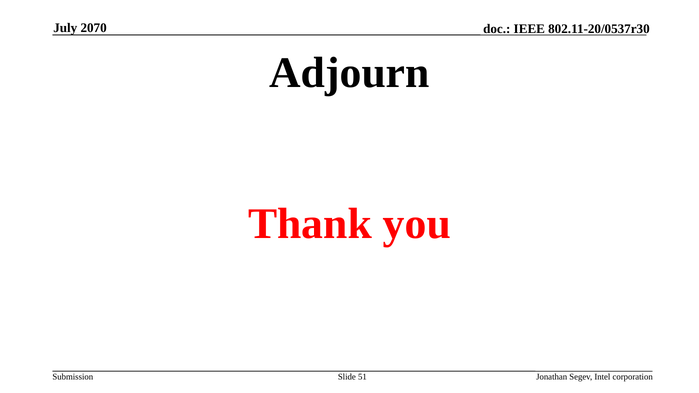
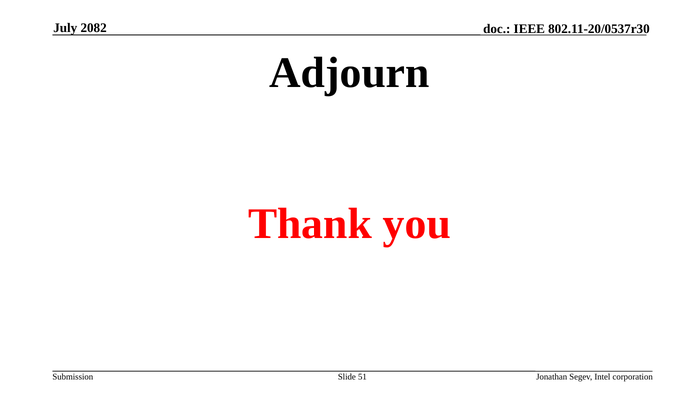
2070: 2070 -> 2082
